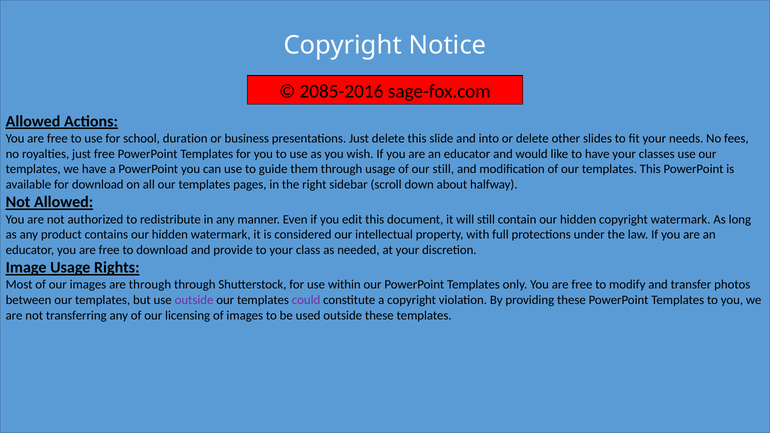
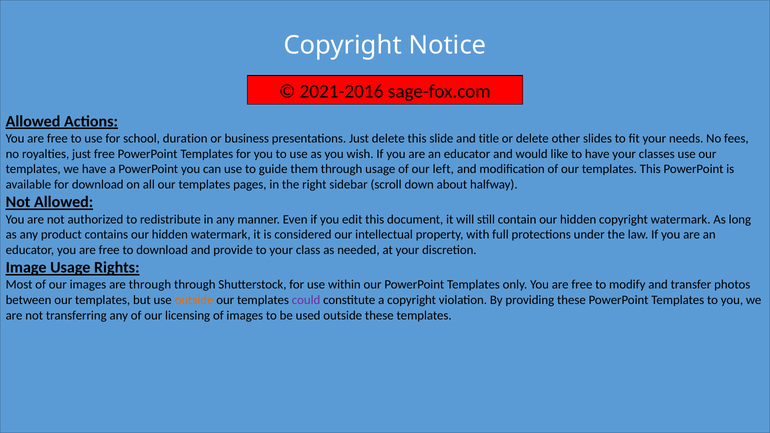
2085-2016: 2085-2016 -> 2021-2016
into: into -> title
our still: still -> left
outside at (194, 300) colour: purple -> orange
